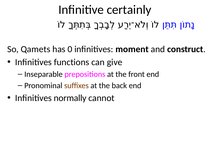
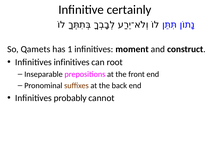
0: 0 -> 1
Infinitives functions: functions -> infinitives
give: give -> root
normally: normally -> probably
